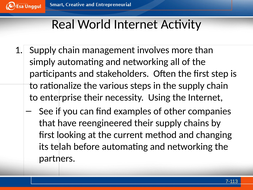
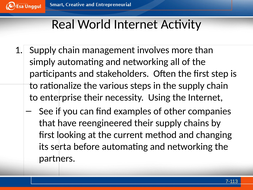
telah: telah -> serta
